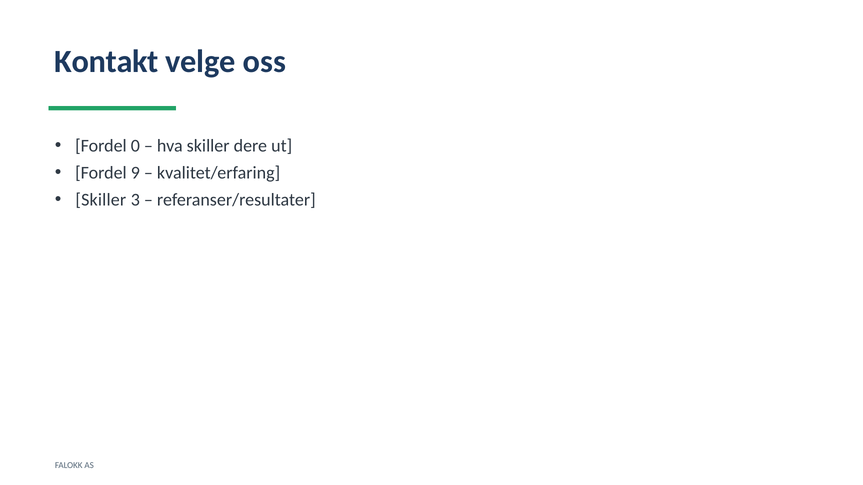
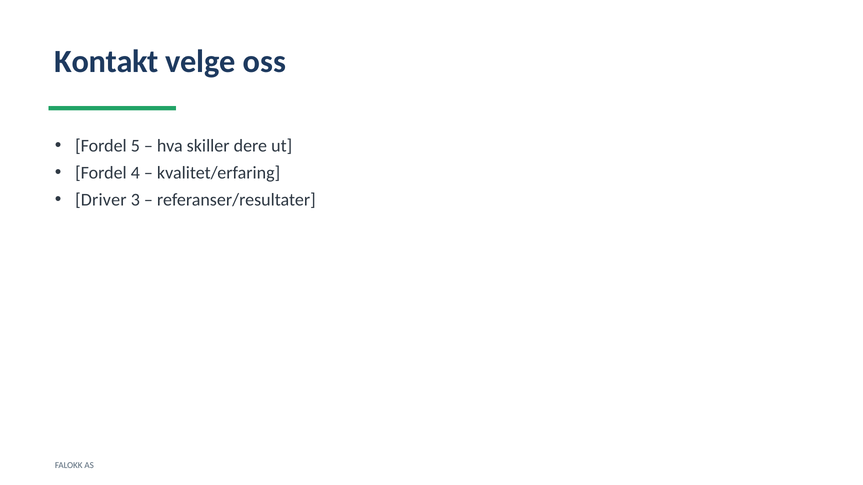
0: 0 -> 5
9: 9 -> 4
Skiller at (101, 200): Skiller -> Driver
